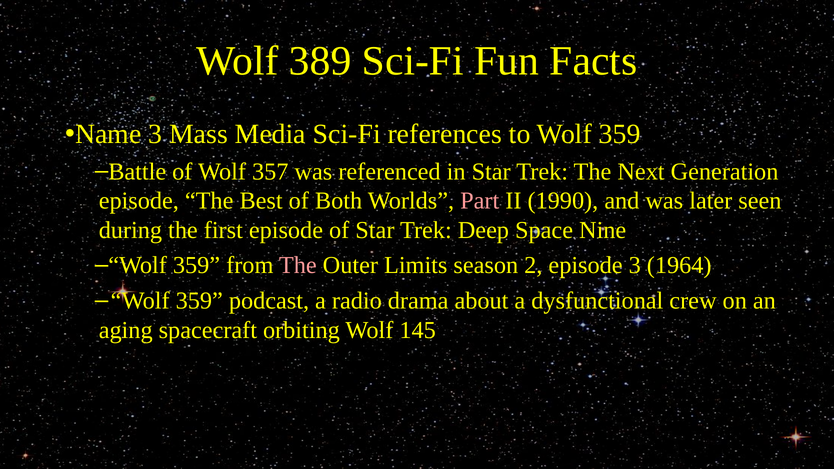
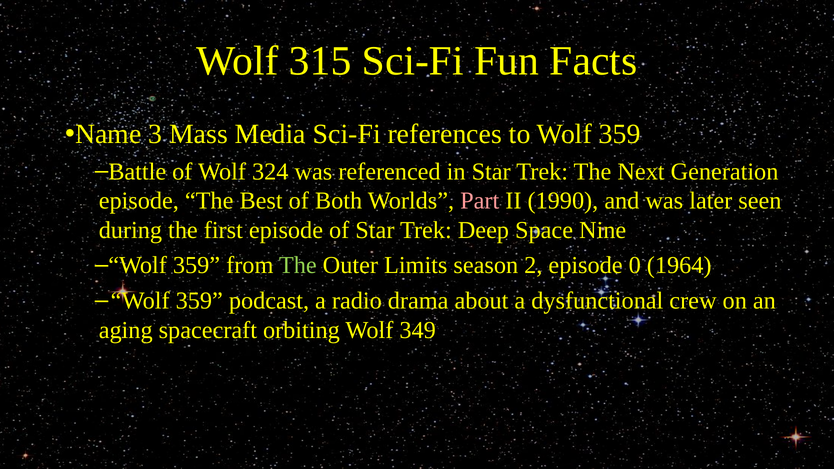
389: 389 -> 315
357: 357 -> 324
The at (298, 266) colour: pink -> light green
episode 3: 3 -> 0
145: 145 -> 349
